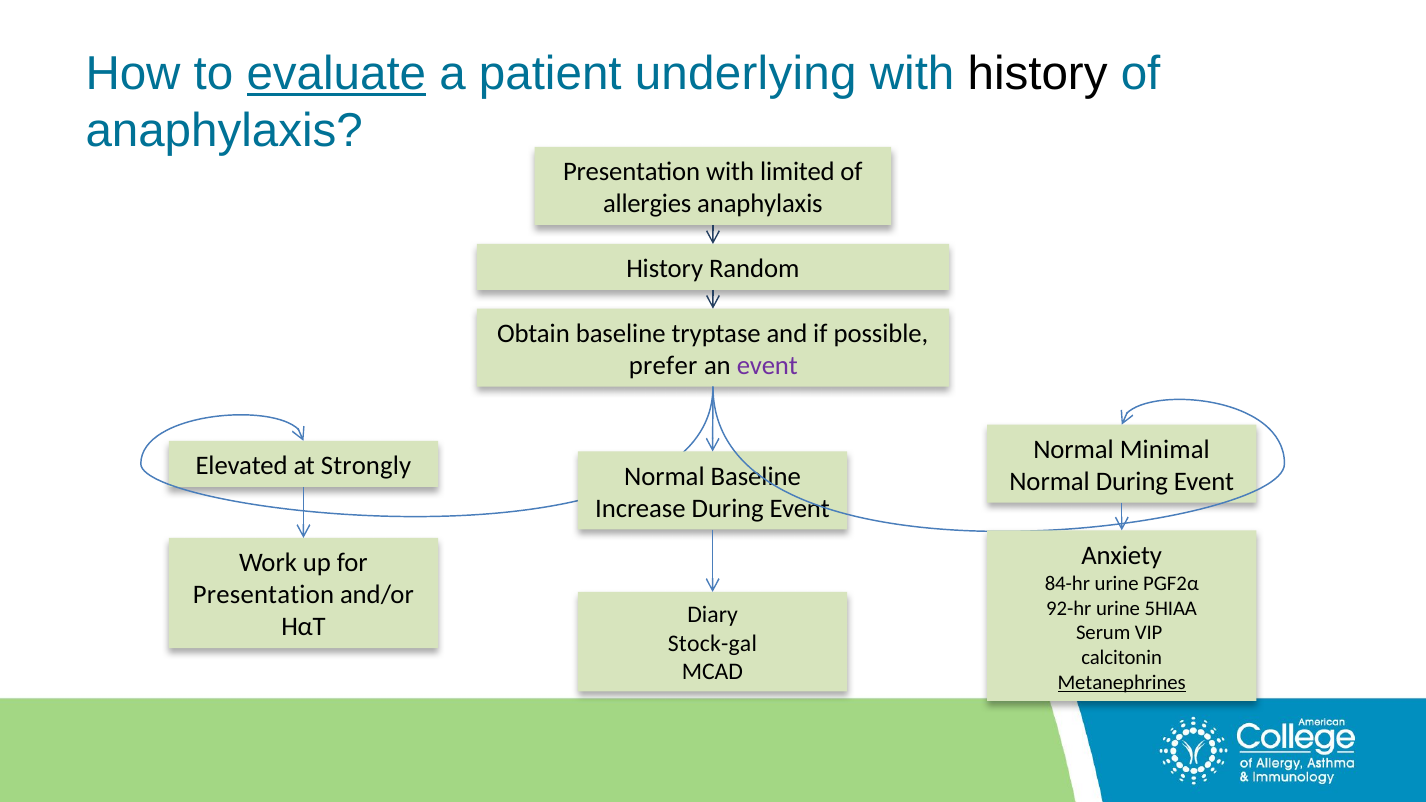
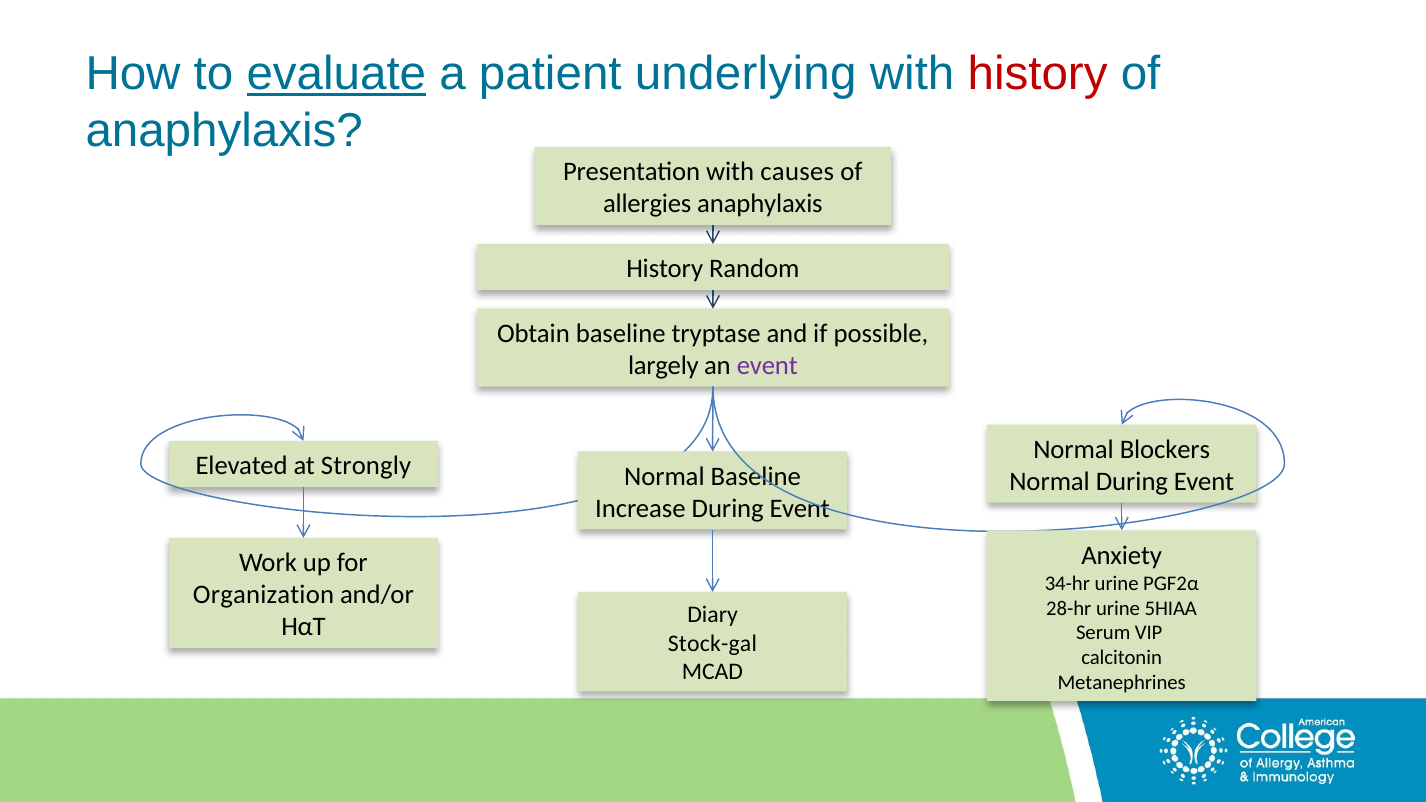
history at (1038, 74) colour: black -> red
limited: limited -> causes
prefer: prefer -> largely
Minimal: Minimal -> Blockers
84-hr: 84-hr -> 34-hr
Presentation at (264, 595): Presentation -> Organization
92-hr: 92-hr -> 28-hr
Metanephrines underline: present -> none
